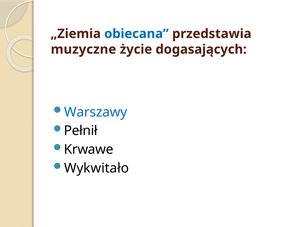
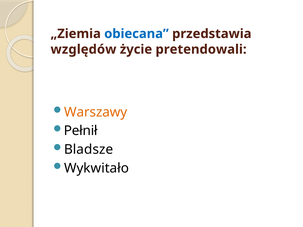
muzyczne: muzyczne -> względów
dogasających: dogasających -> pretendowali
Warszawy colour: blue -> orange
Krwawe: Krwawe -> Bladsze
